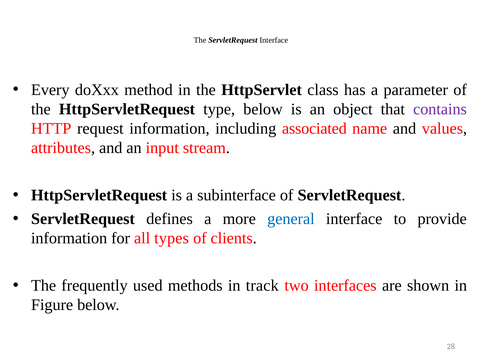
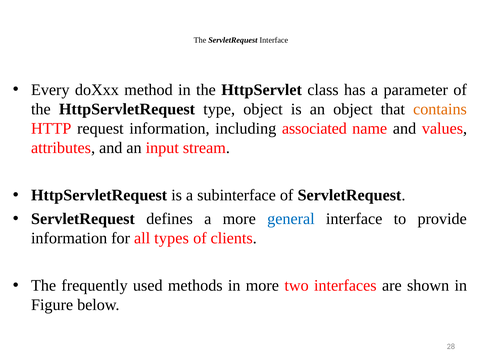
type below: below -> object
contains colour: purple -> orange
in track: track -> more
